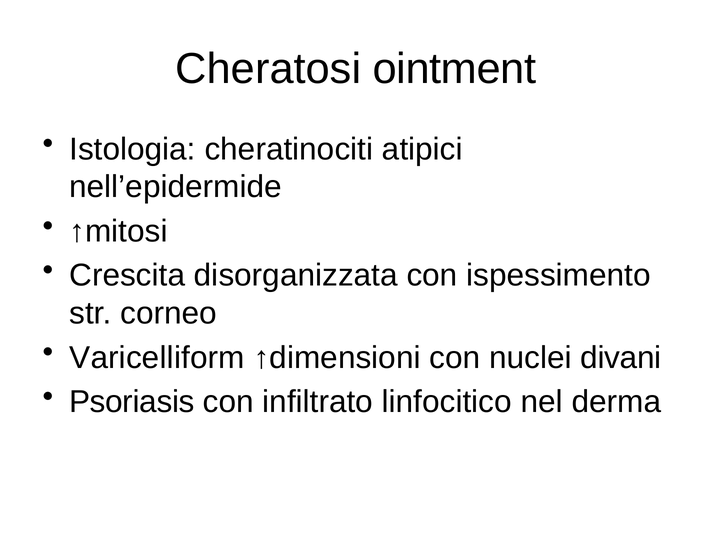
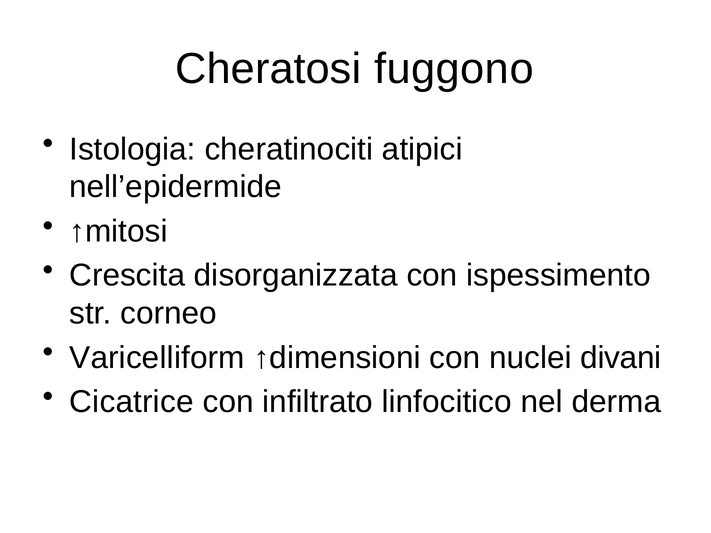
ointment: ointment -> fuggono
Psoriasis: Psoriasis -> Cicatrice
